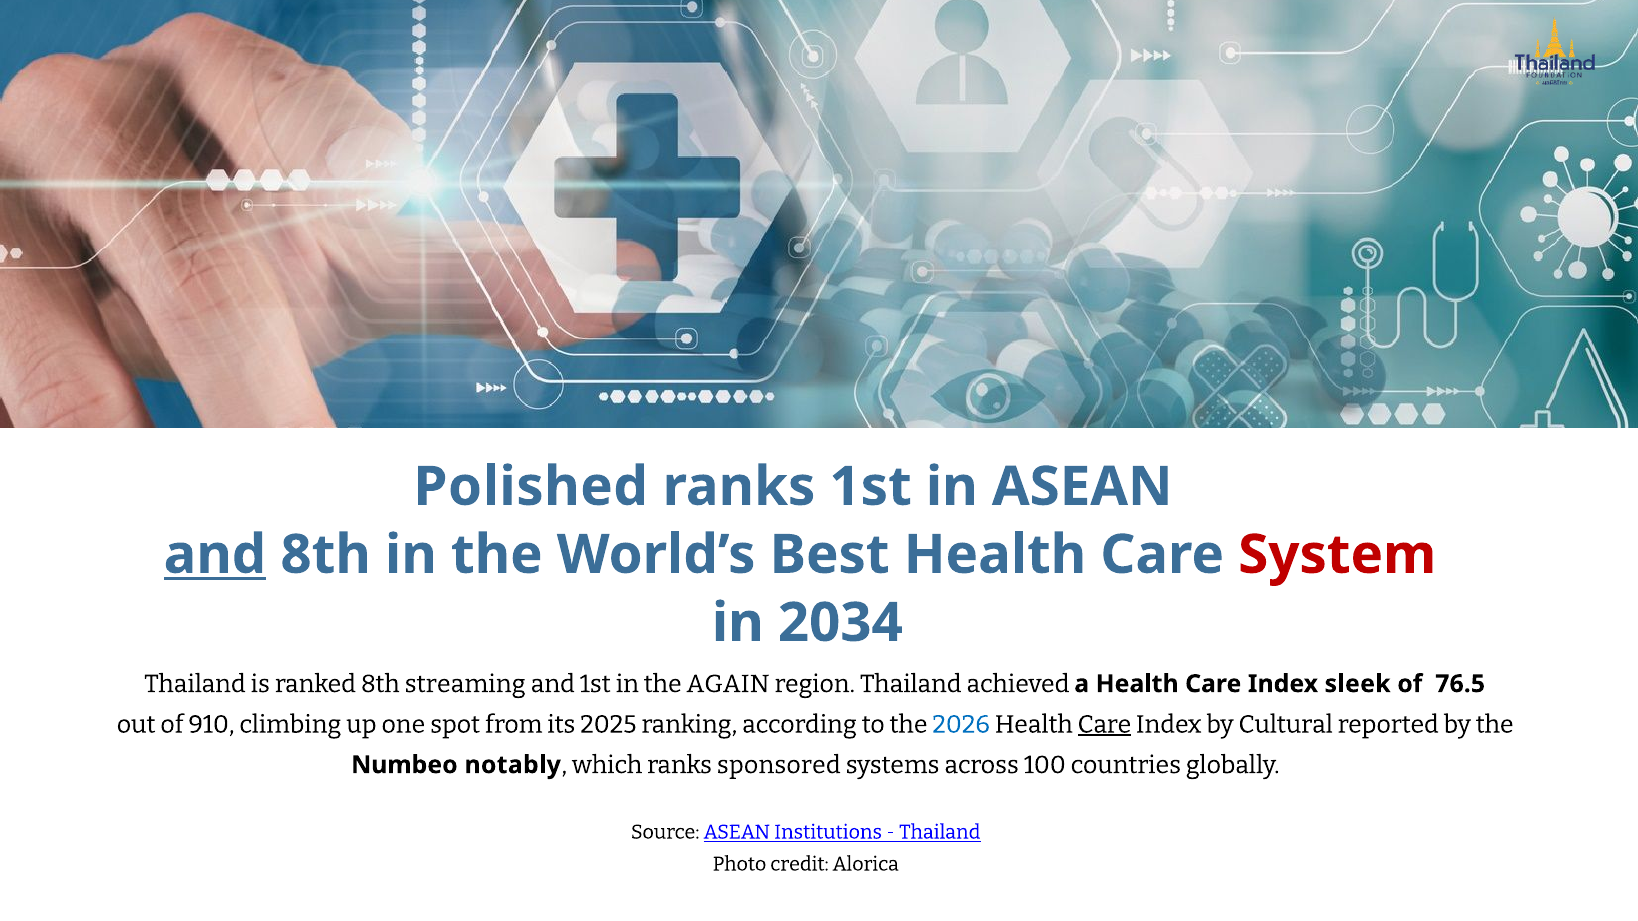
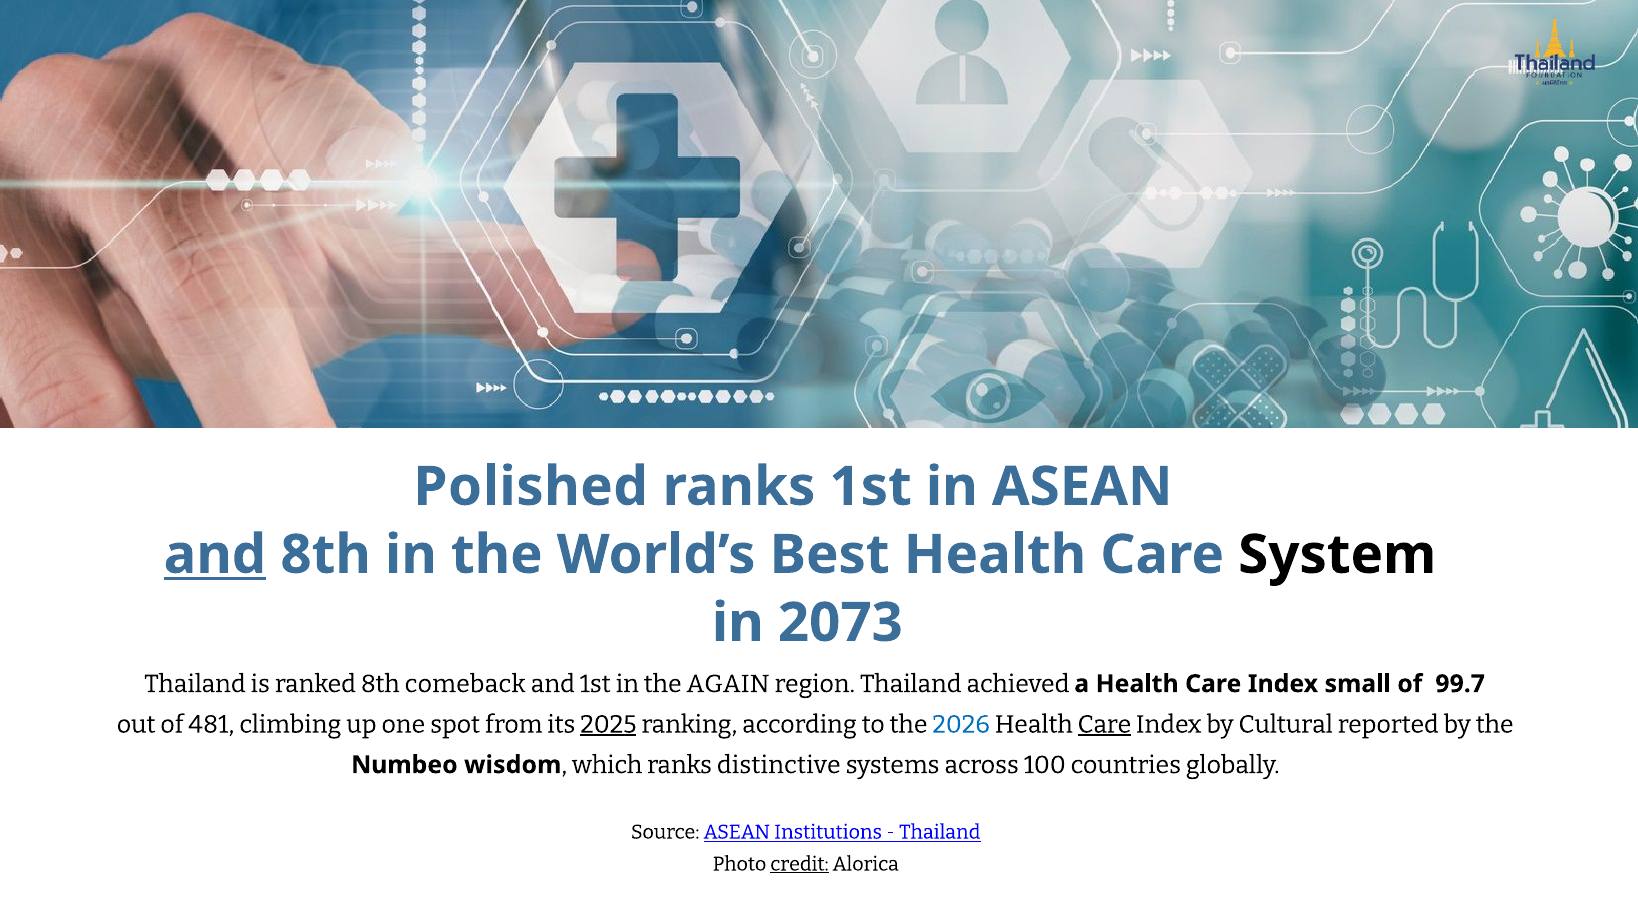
System colour: red -> black
2034: 2034 -> 2073
streaming: streaming -> comeback
sleek: sleek -> small
76.5: 76.5 -> 99.7
910: 910 -> 481
2025 underline: none -> present
notably: notably -> wisdom
sponsored: sponsored -> distinctive
credit underline: none -> present
